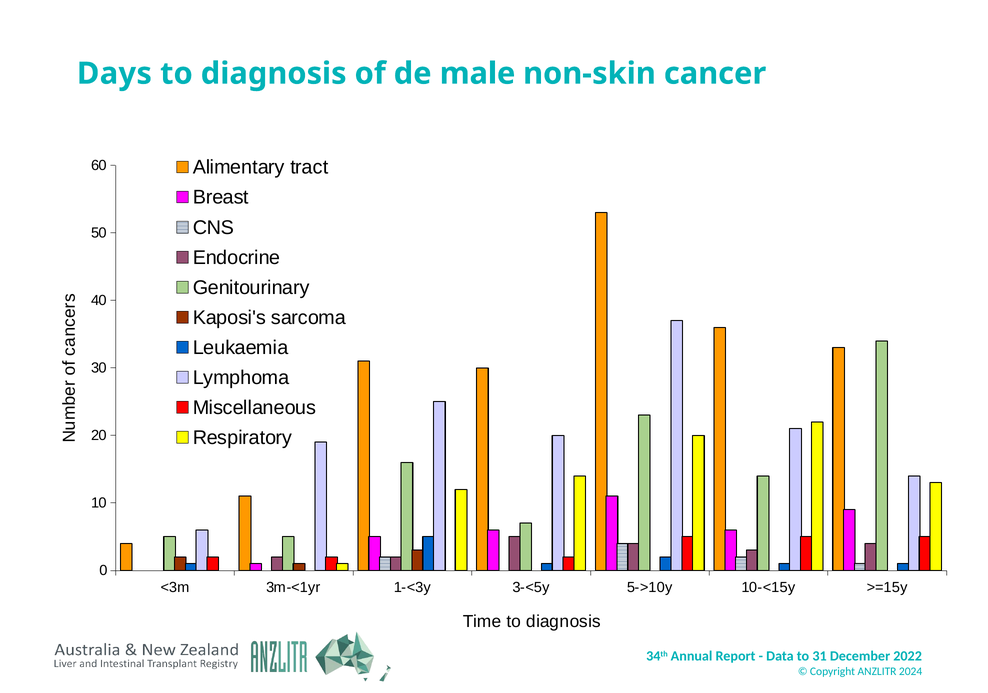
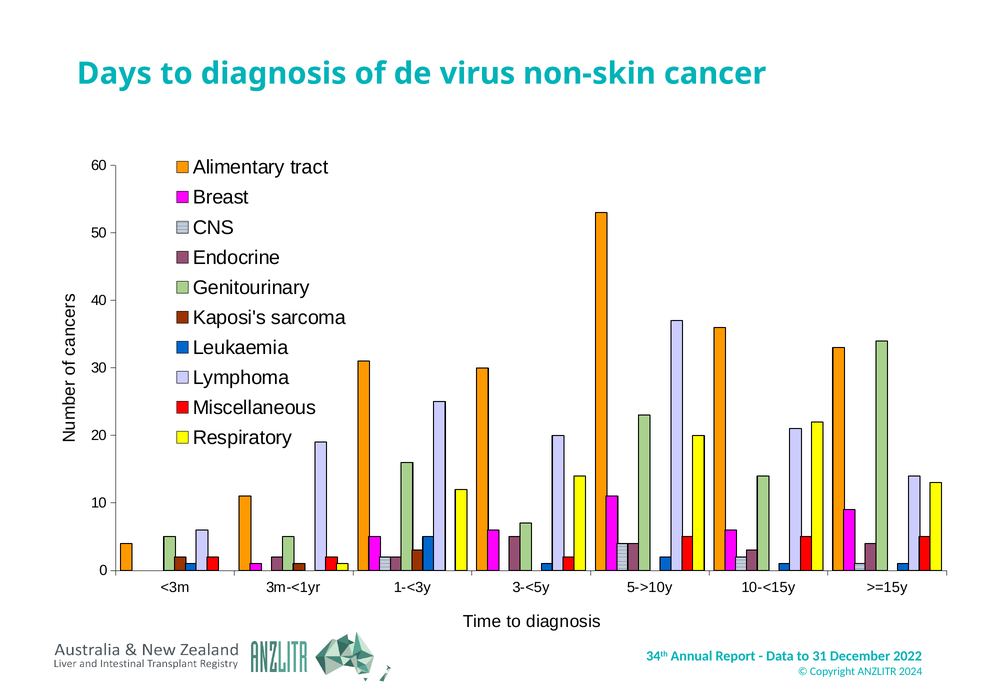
male: male -> virus
